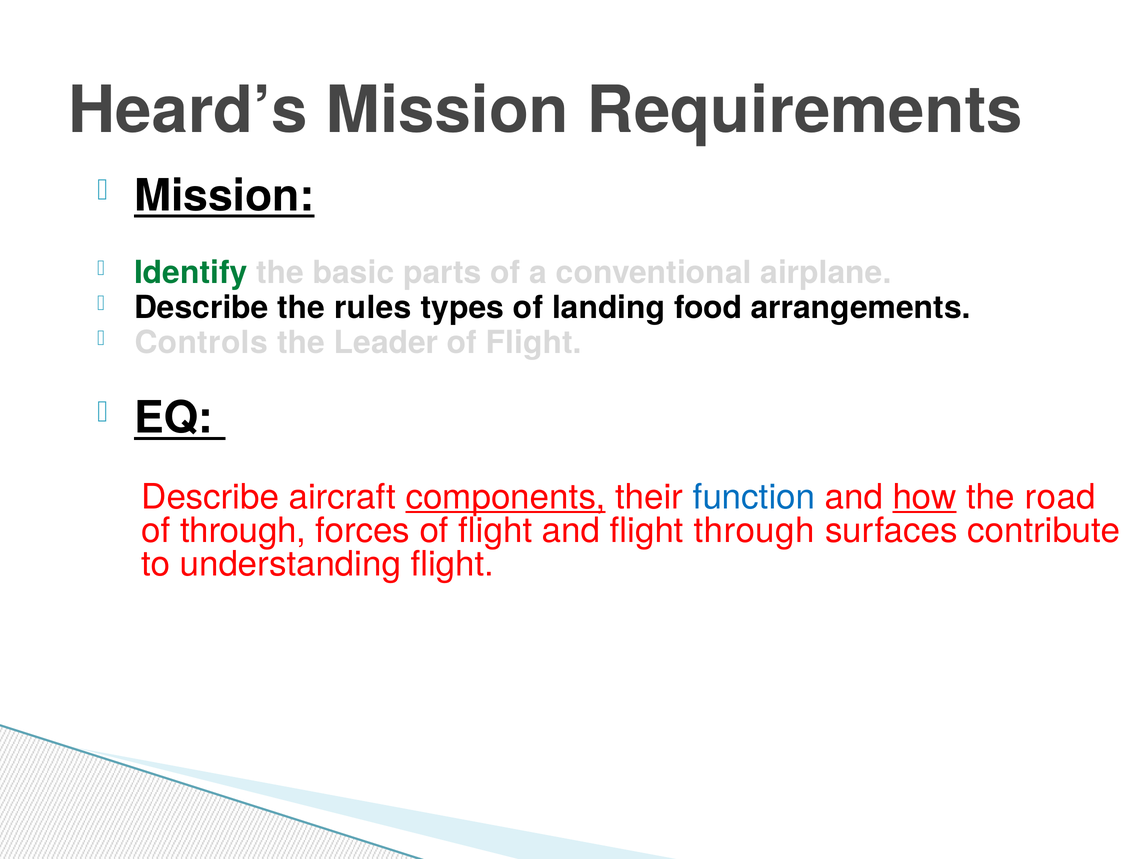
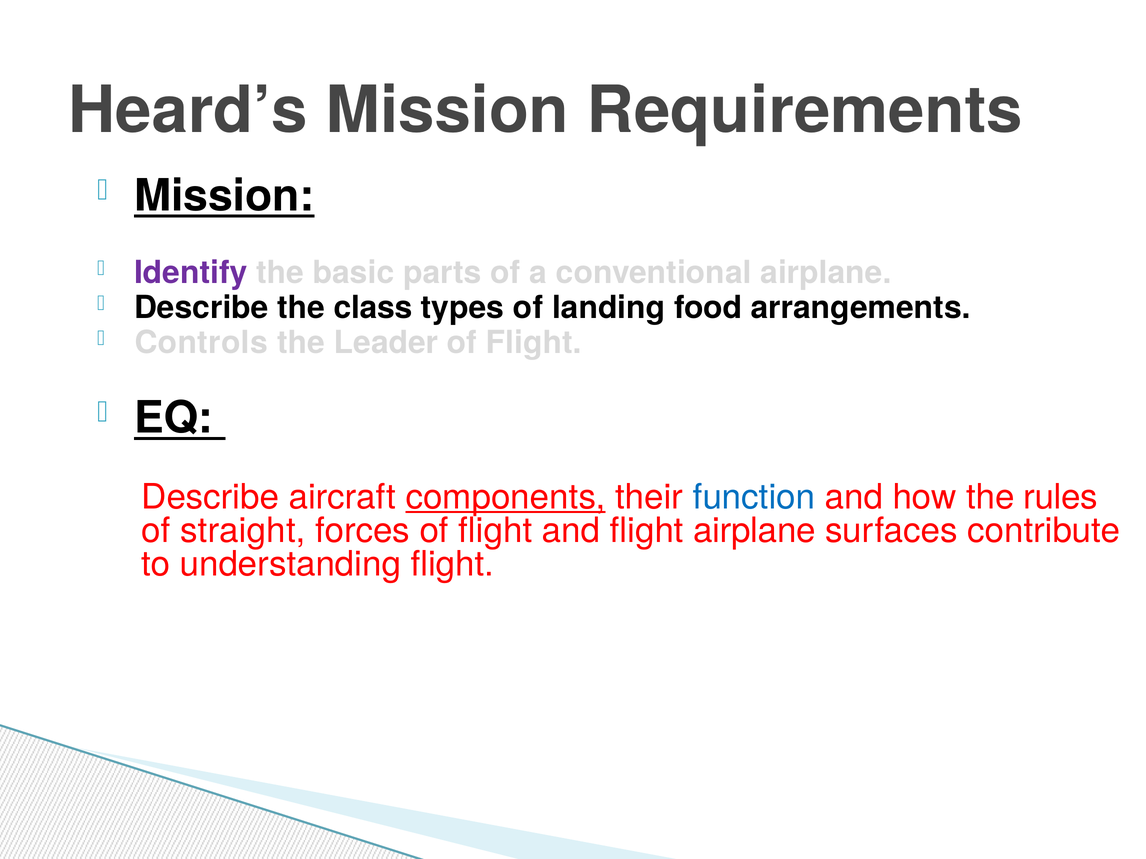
Identify colour: green -> purple
rules: rules -> class
how underline: present -> none
road: road -> rules
of through: through -> straight
flight through: through -> airplane
